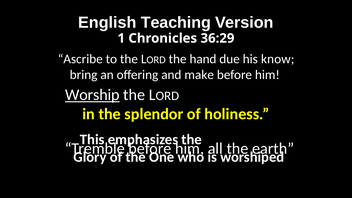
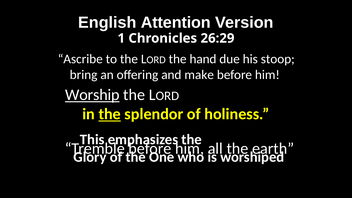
Teaching: Teaching -> Attention
36:29: 36:29 -> 26:29
know: know -> stoop
the at (110, 114) underline: none -> present
